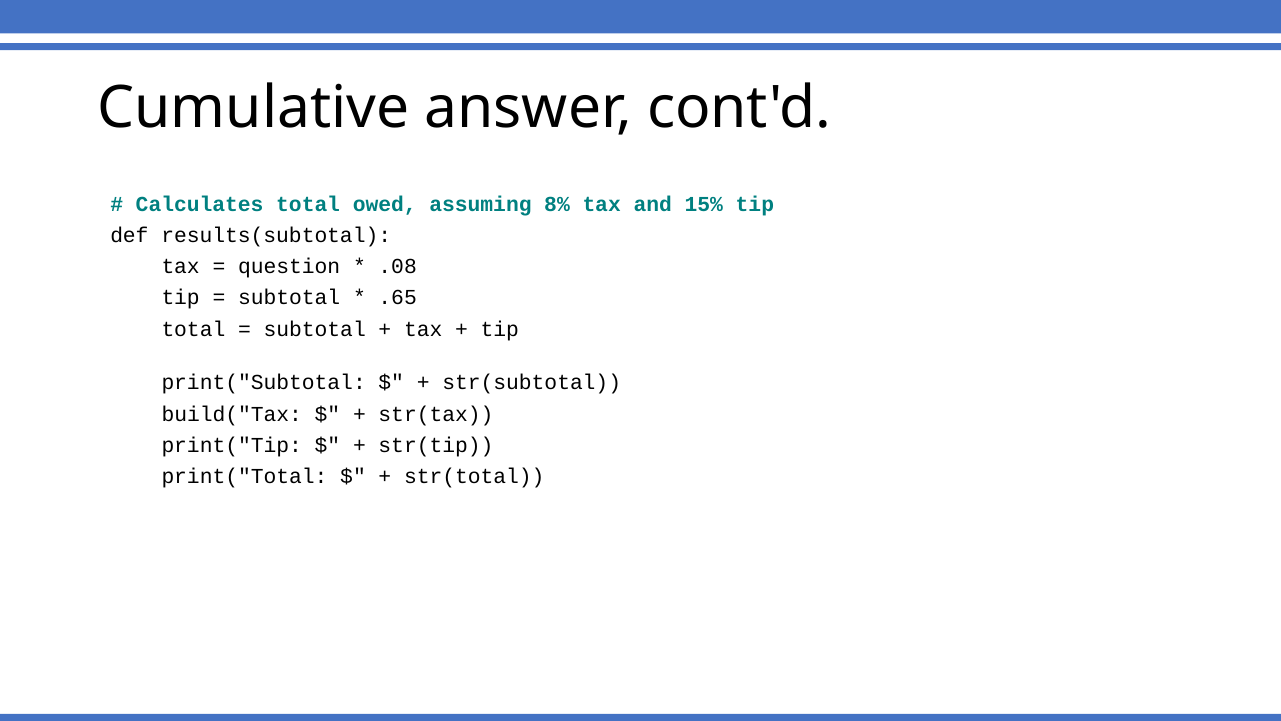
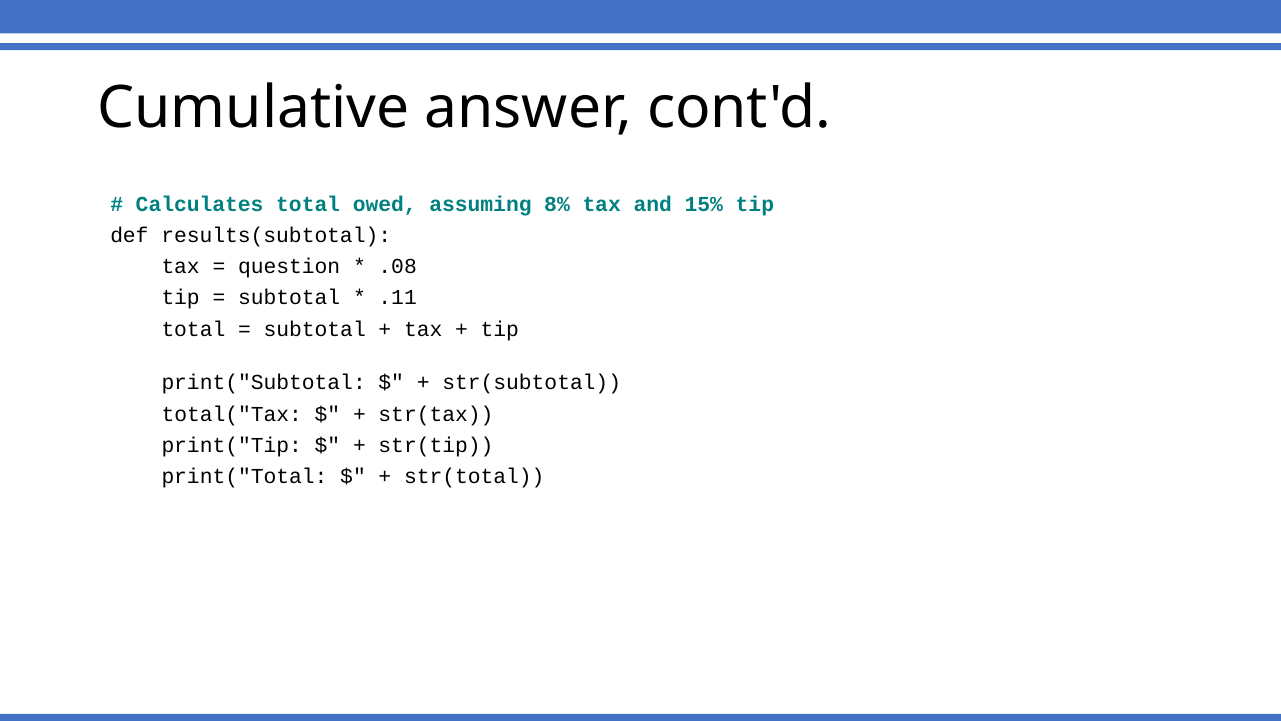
.65: .65 -> .11
build("Tax: build("Tax -> total("Tax
